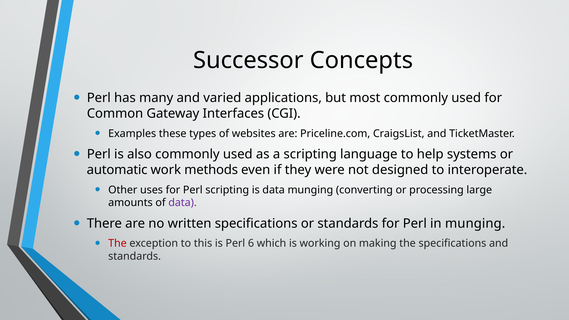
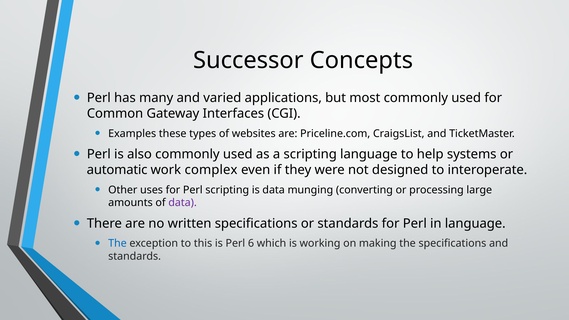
methods: methods -> complex
in munging: munging -> language
The at (117, 244) colour: red -> blue
